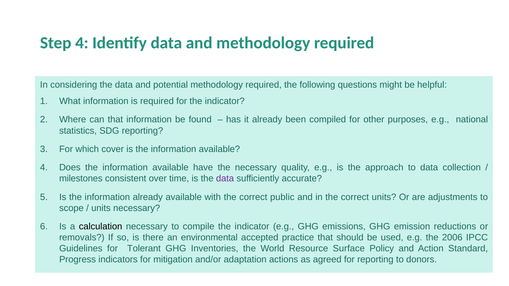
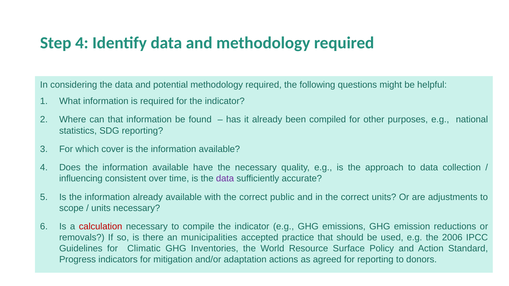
milestones: milestones -> influencing
calculation colour: black -> red
environmental: environmental -> municipalities
Tolerant: Tolerant -> Climatic
